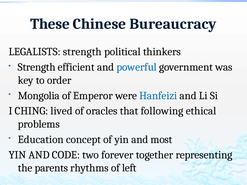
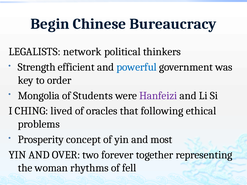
These: These -> Begin
LEGALISTS strength: strength -> network
Emperor: Emperor -> Students
Hanfeizi colour: blue -> purple
Education: Education -> Prosperity
CODE: CODE -> OVER
parents: parents -> woman
left: left -> fell
